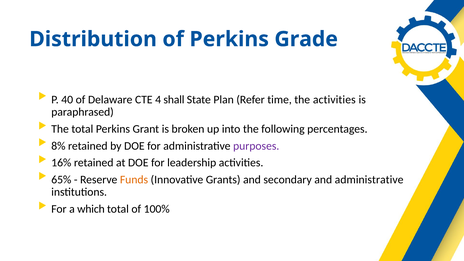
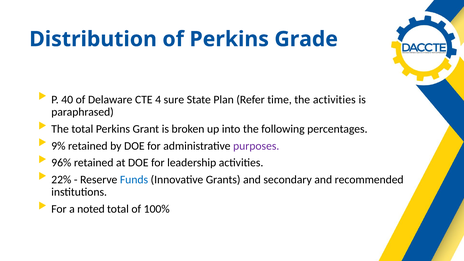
shall: shall -> sure
8%: 8% -> 9%
16%: 16% -> 96%
65%: 65% -> 22%
Funds colour: orange -> blue
and administrative: administrative -> recommended
which: which -> noted
